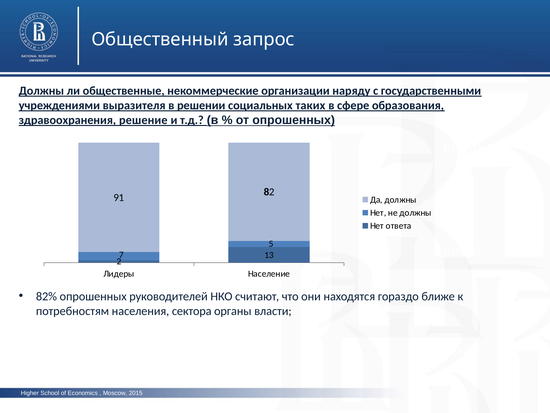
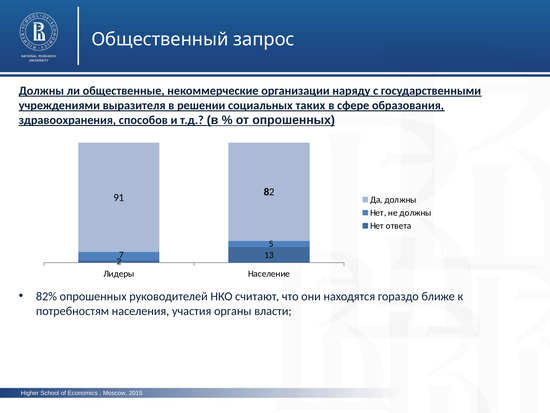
решение: решение -> способов
сектора: сектора -> участия
